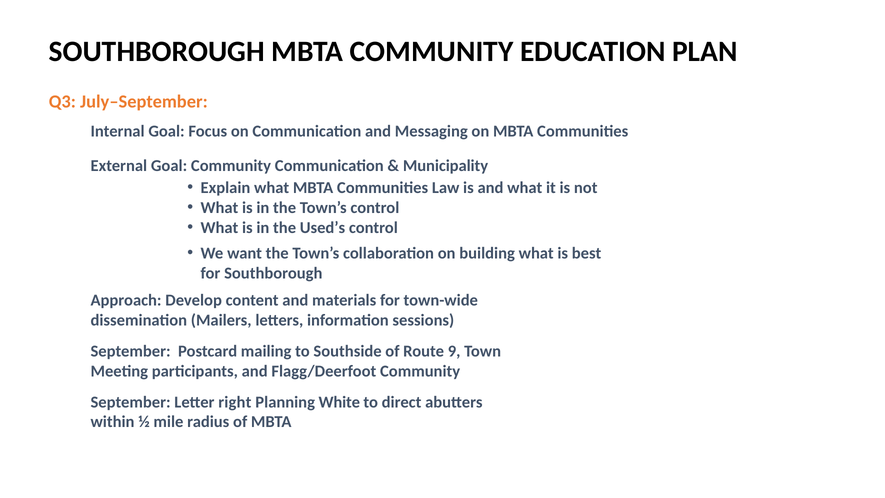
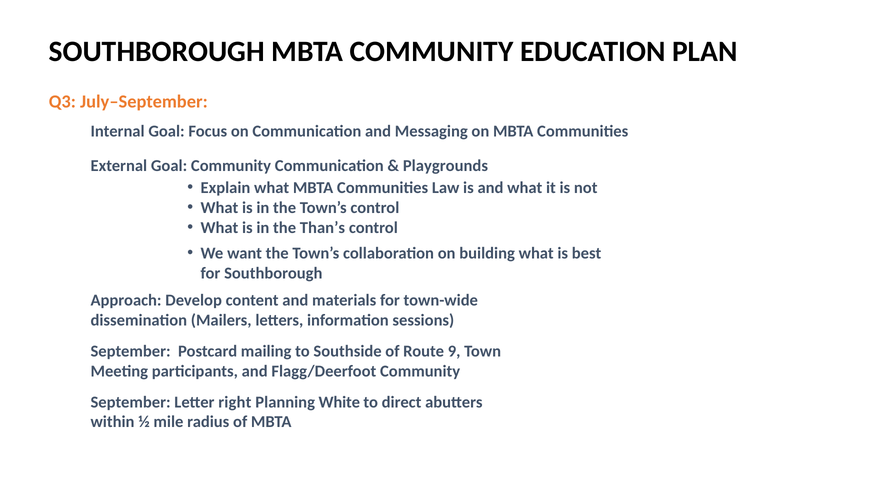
Municipality: Municipality -> Playgrounds
Used’s: Used’s -> Than’s
